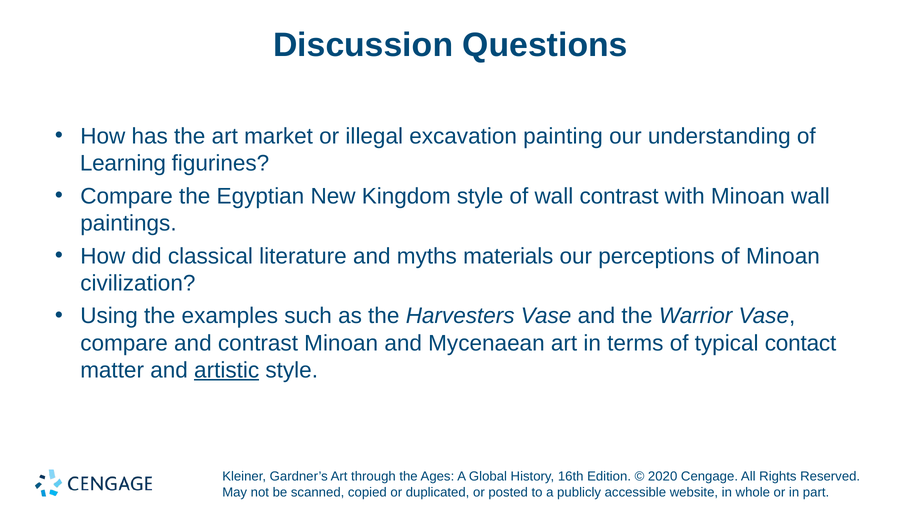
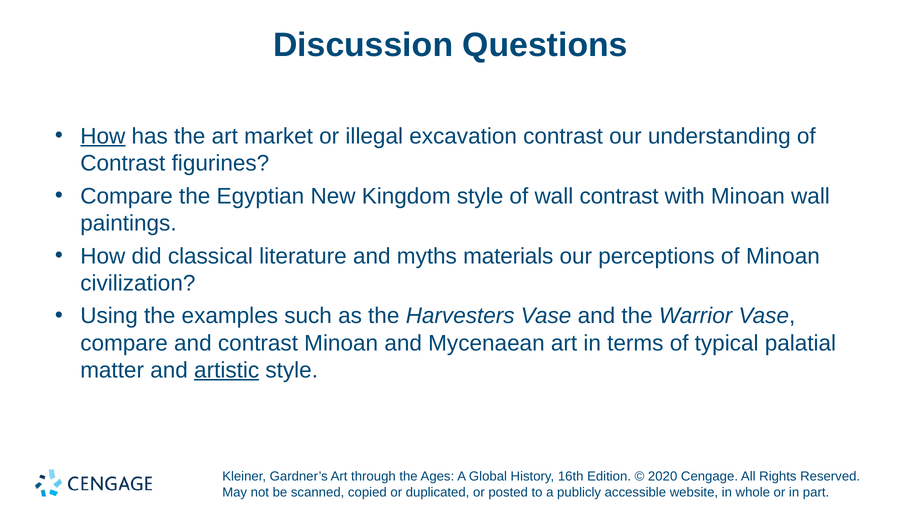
How at (103, 136) underline: none -> present
excavation painting: painting -> contrast
Learning at (123, 163): Learning -> Contrast
contact: contact -> palatial
